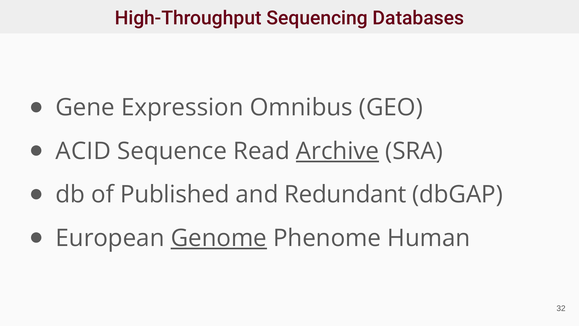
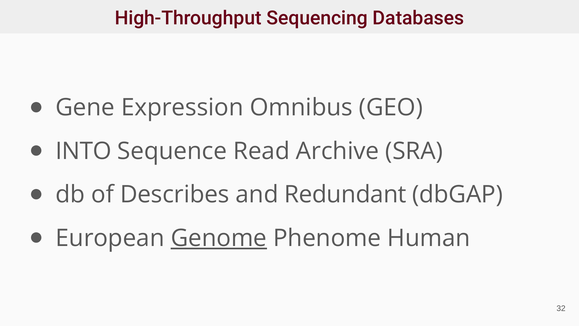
ACID: ACID -> INTO
Archive underline: present -> none
Published: Published -> Describes
